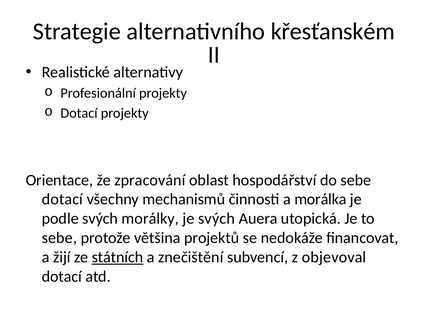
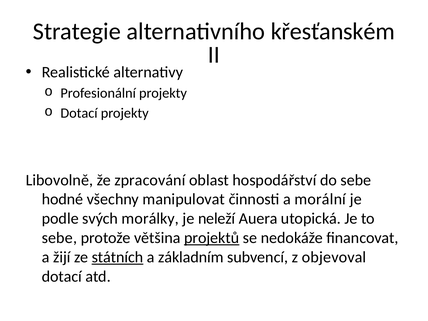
Orientace: Orientace -> Libovolně
dotací at (62, 199): dotací -> hodné
mechanismů: mechanismů -> manipulovat
morálka: morálka -> morální
je svých: svých -> neleží
projektů underline: none -> present
znečištění: znečištění -> základním
